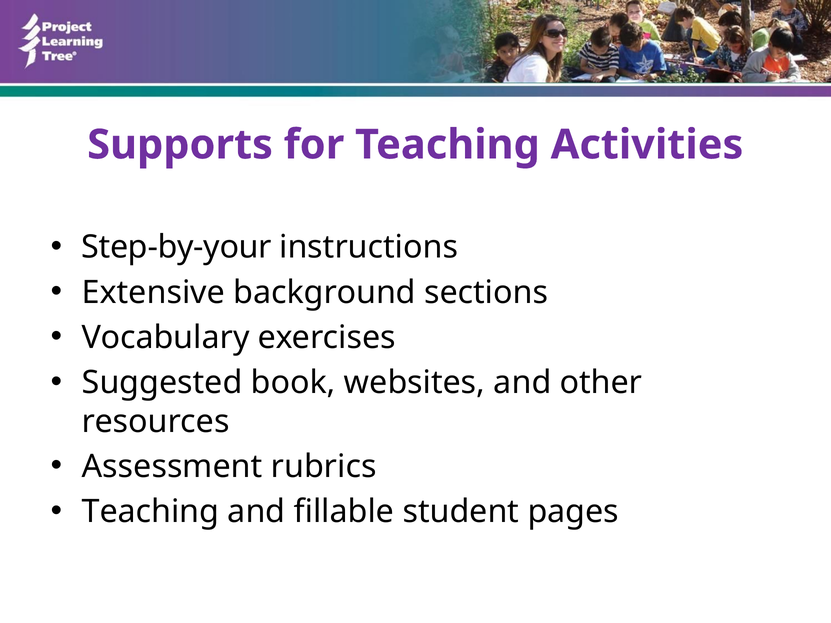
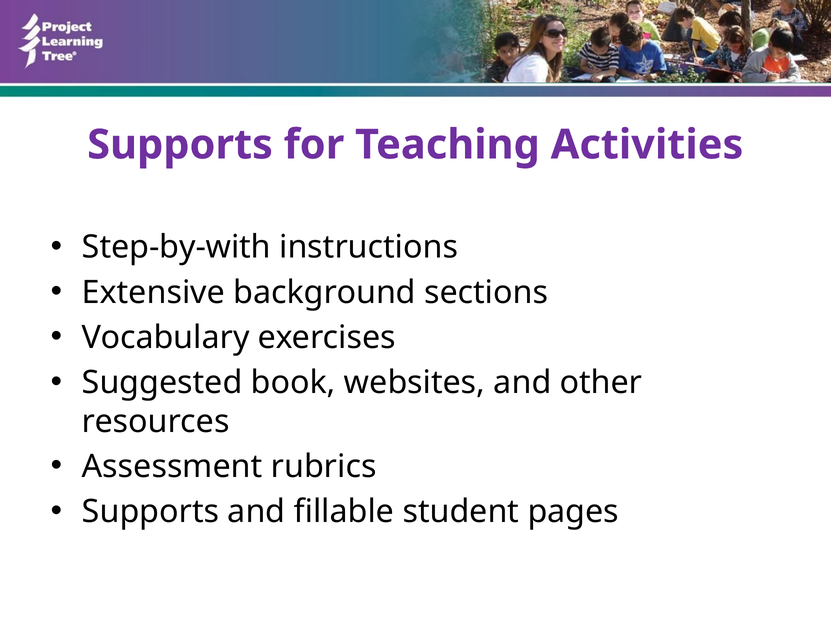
Step-by-your: Step-by-your -> Step-by-with
Teaching at (151, 512): Teaching -> Supports
